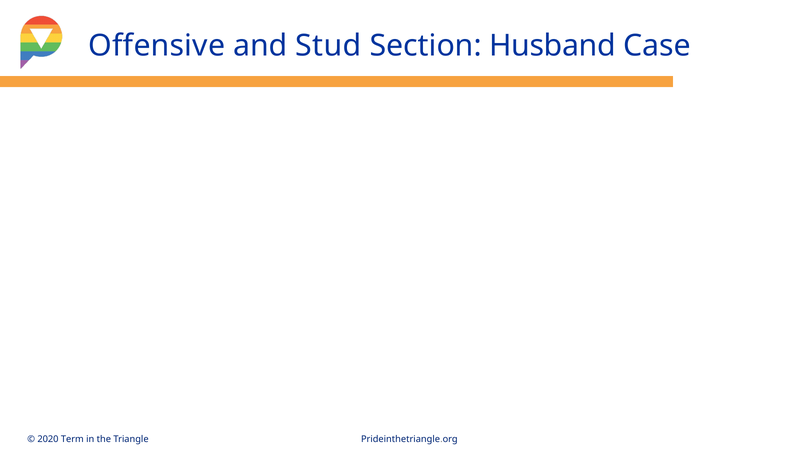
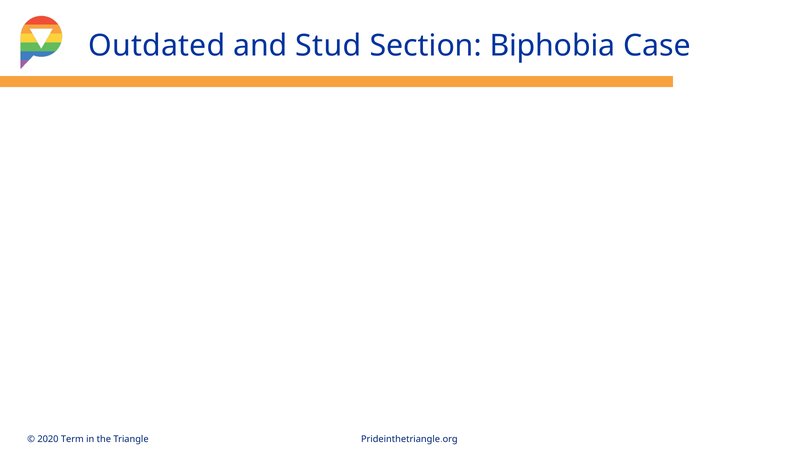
Offensive: Offensive -> Outdated
Husband: Husband -> Biphobia
